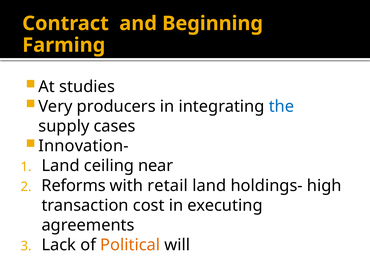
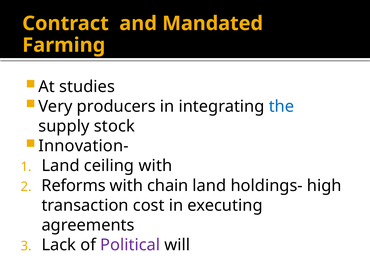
Beginning: Beginning -> Mandated
cases: cases -> stock
ceiling near: near -> with
retail: retail -> chain
Political colour: orange -> purple
